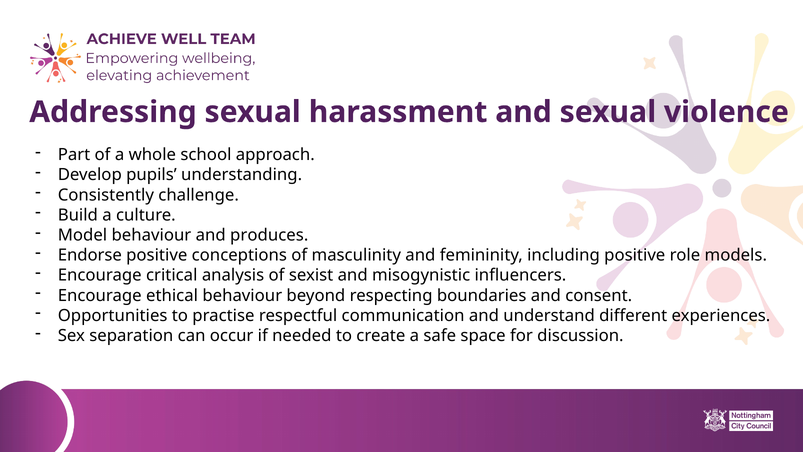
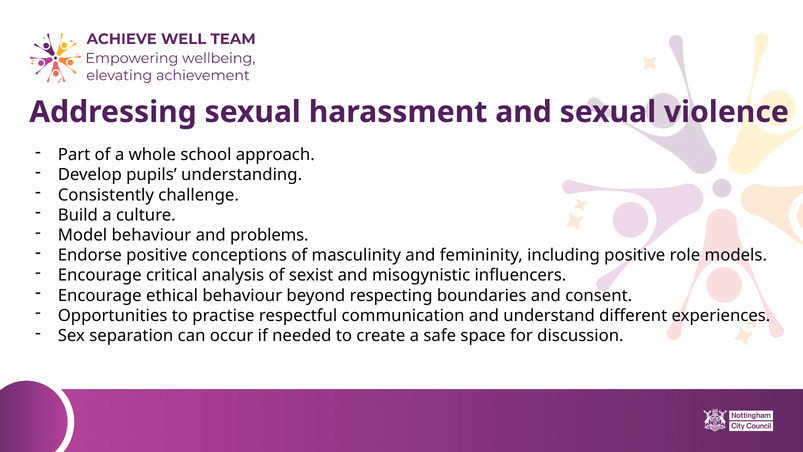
produces: produces -> problems
